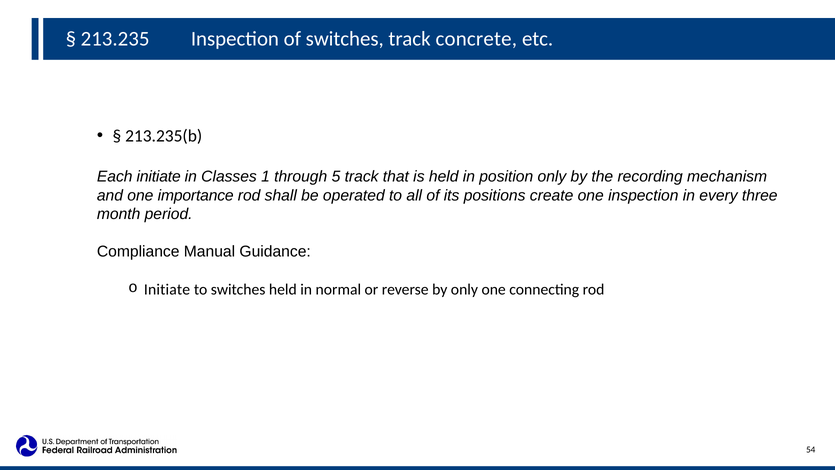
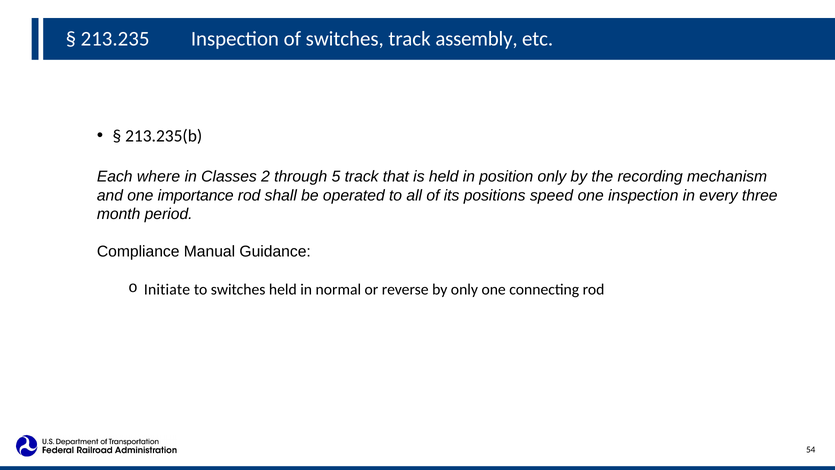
concrete: concrete -> assembly
Each initiate: initiate -> where
1: 1 -> 2
create: create -> speed
